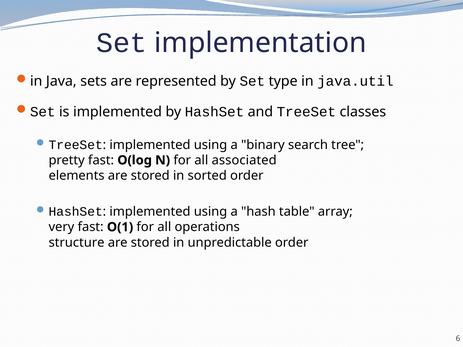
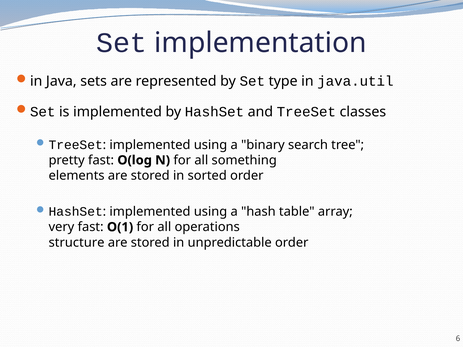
associated: associated -> something
